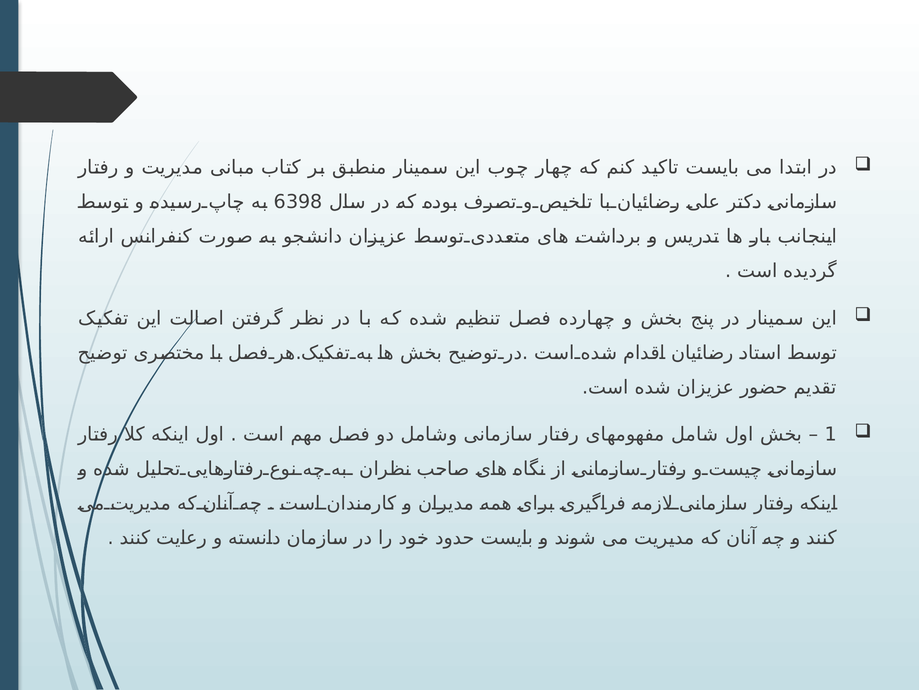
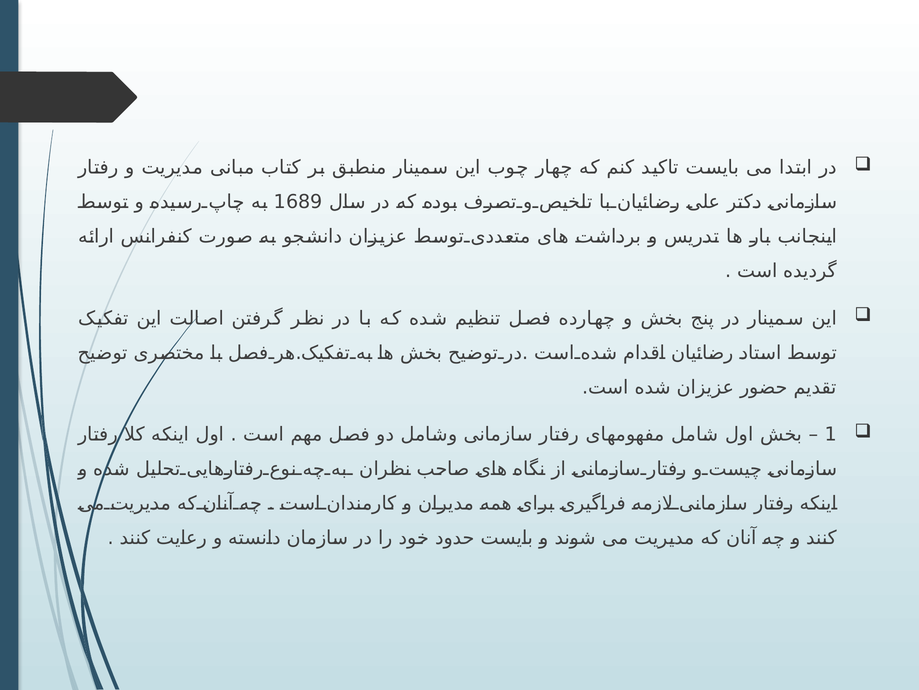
6398: 6398 -> 1689
